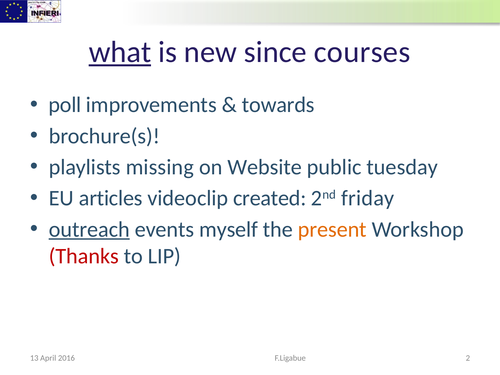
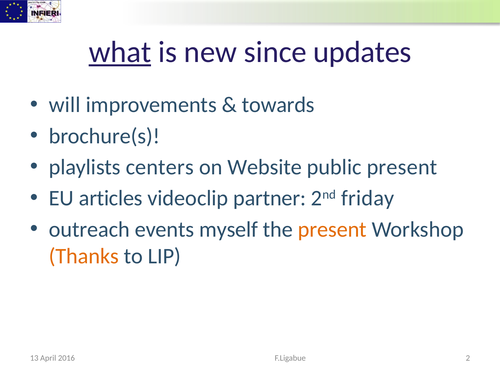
courses: courses -> updates
poll: poll -> will
missing: missing -> centers
public tuesday: tuesday -> present
created: created -> partner
outreach underline: present -> none
Thanks colour: red -> orange
